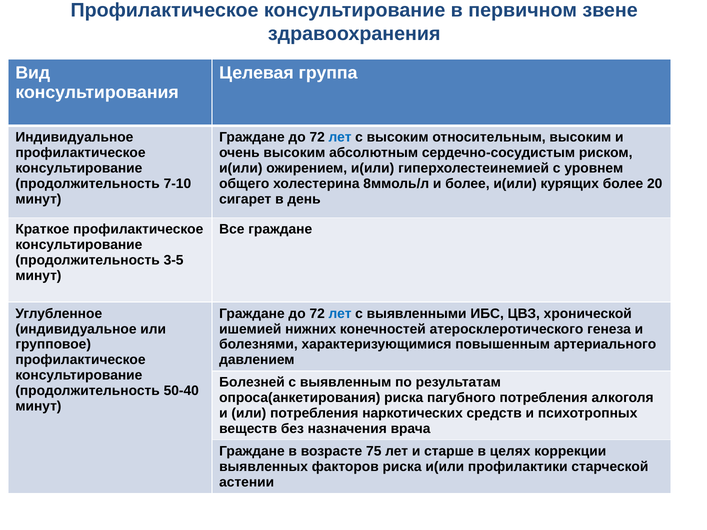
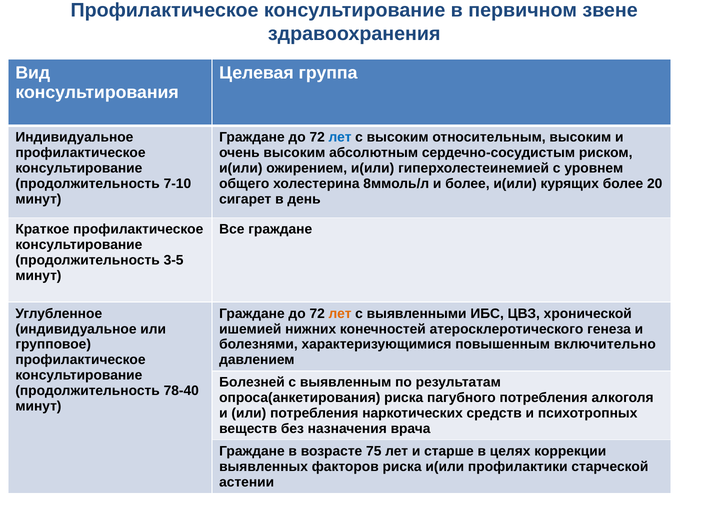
лет at (340, 314) colour: blue -> orange
артериального: артериального -> включительно
50-40: 50-40 -> 78-40
